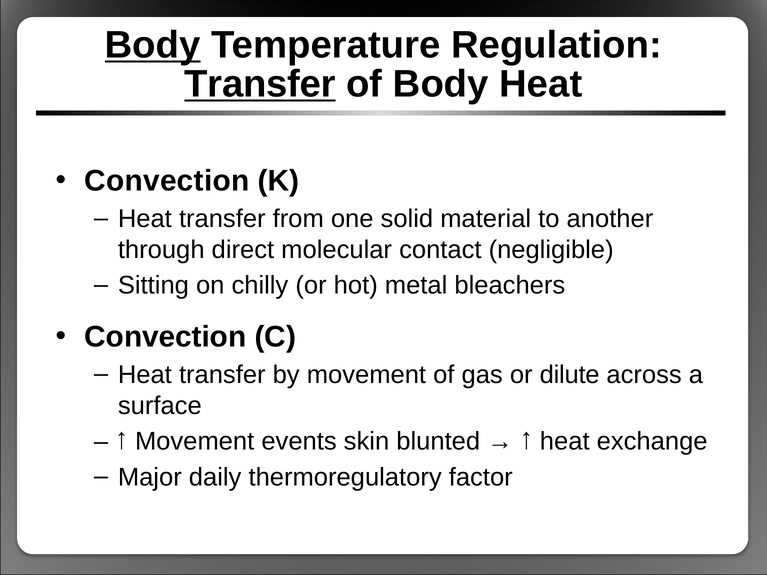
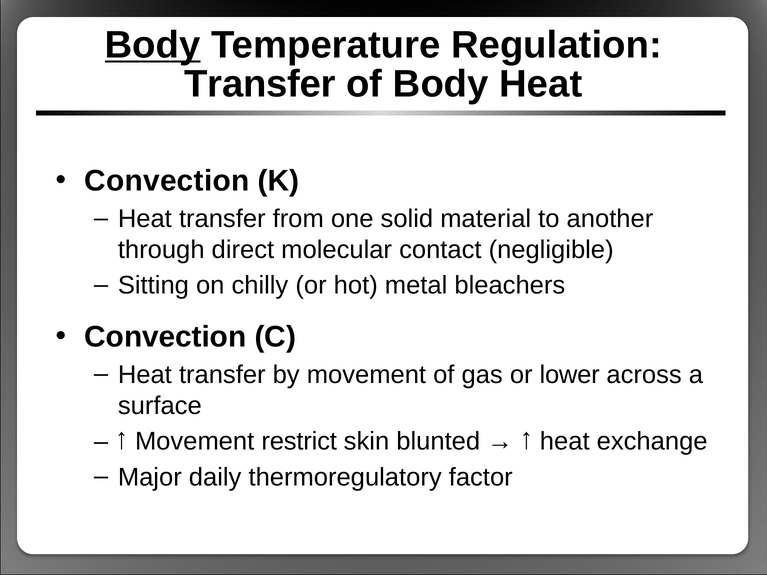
Transfer at (260, 84) underline: present -> none
dilute: dilute -> lower
events: events -> restrict
